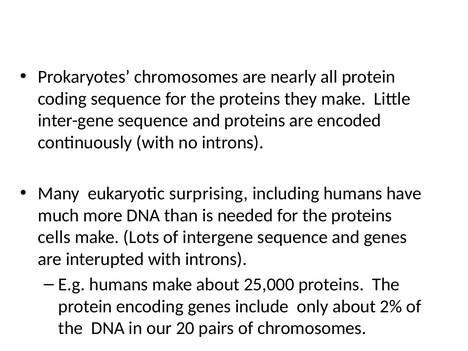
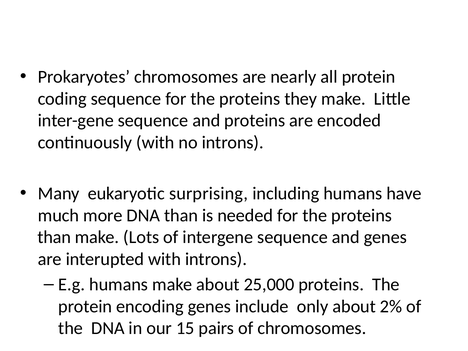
cells at (54, 237): cells -> than
20: 20 -> 15
